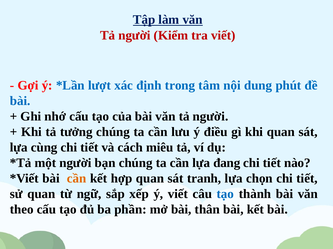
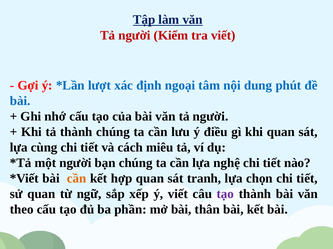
trong: trong -> ngoại
tả tưởng: tưởng -> thành
đang: đang -> nghệ
tạo at (225, 195) colour: blue -> purple
